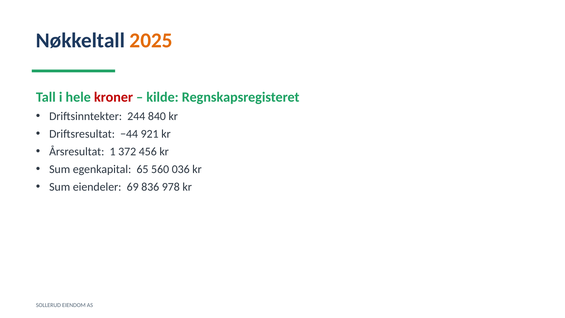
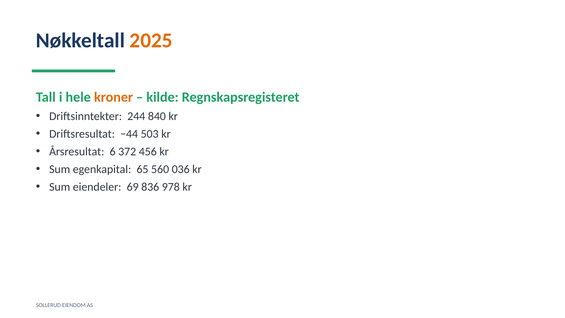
kroner colour: red -> orange
921: 921 -> 503
1: 1 -> 6
